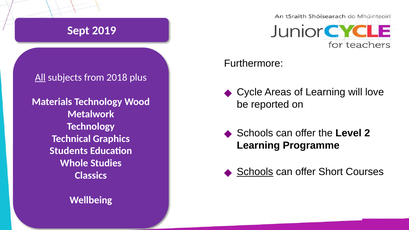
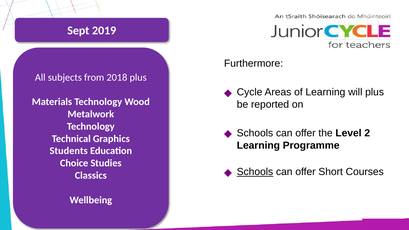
All underline: present -> none
will love: love -> plus
Whole: Whole -> Choice
